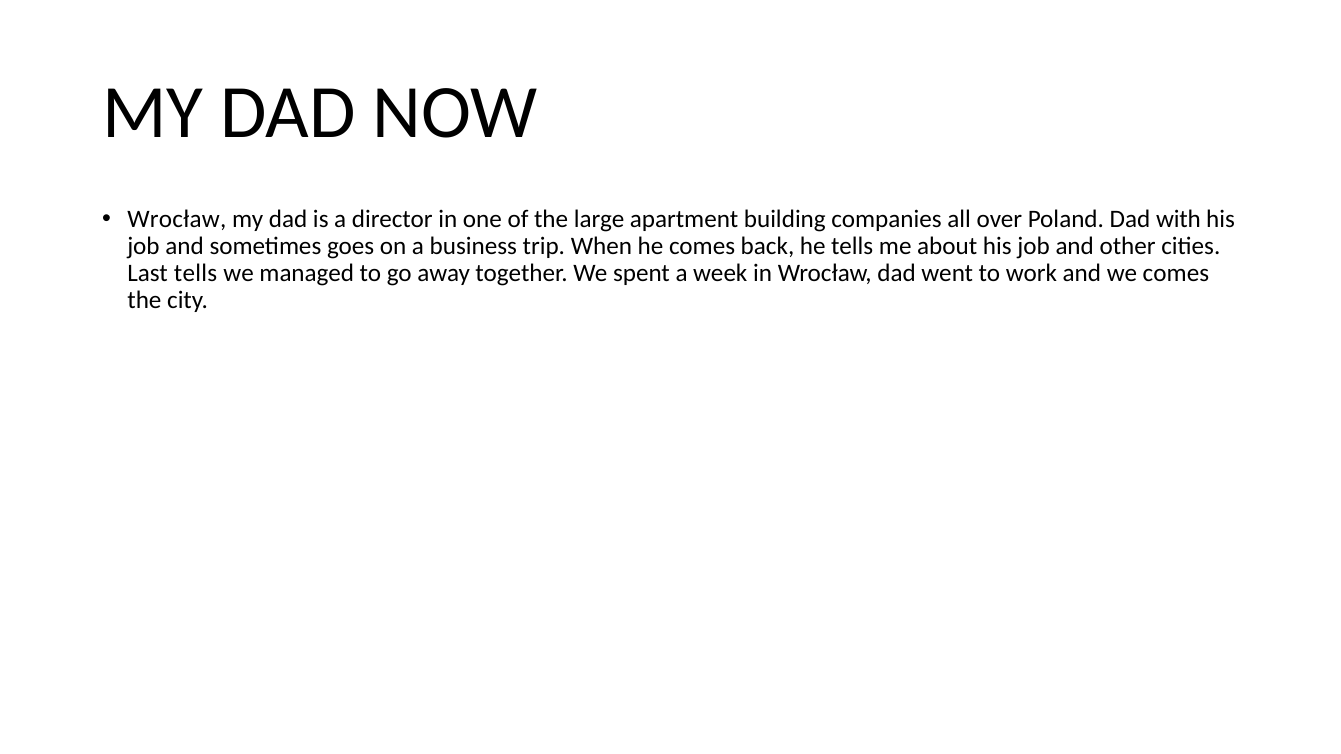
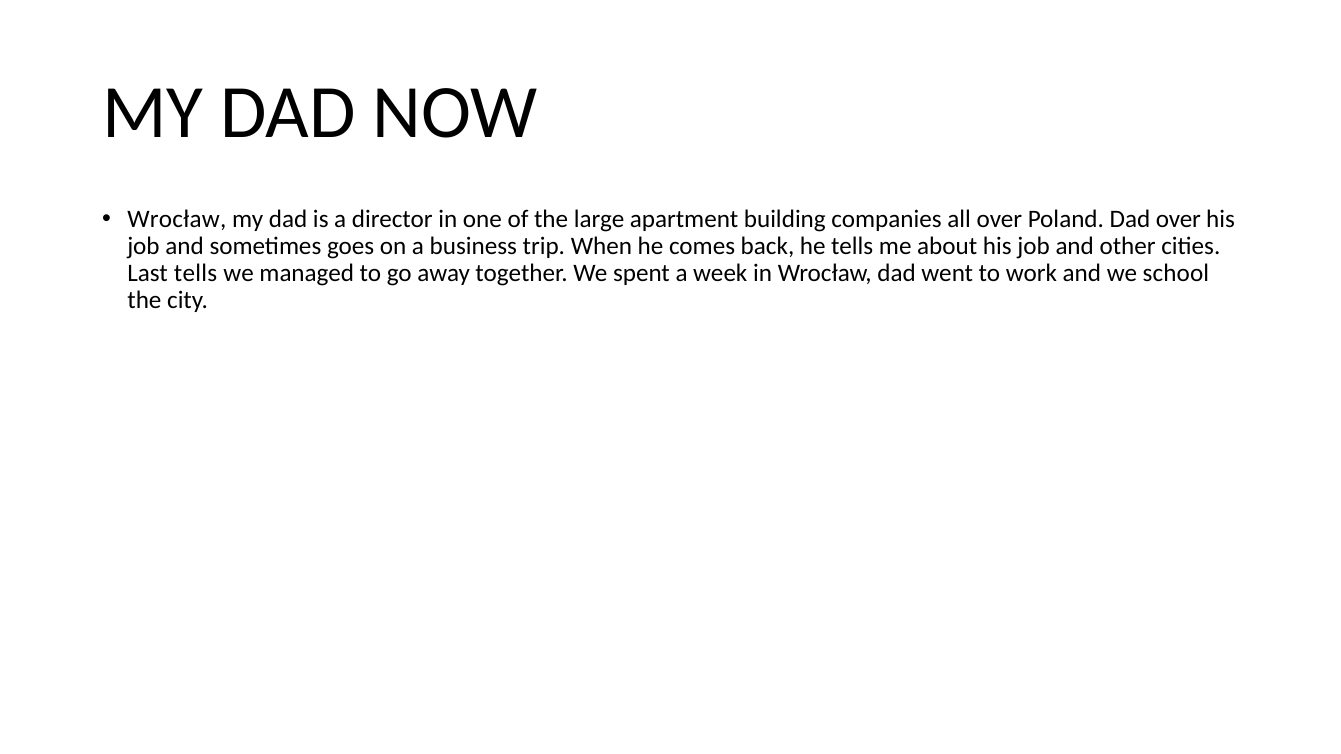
Dad with: with -> over
we comes: comes -> school
